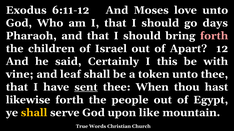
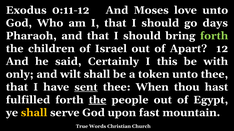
6:11-12: 6:11-12 -> 0:11-12
forth at (214, 36) colour: pink -> light green
vine: vine -> only
leaf: leaf -> wilt
likewise: likewise -> fulfilled
the at (98, 100) underline: none -> present
like: like -> fast
